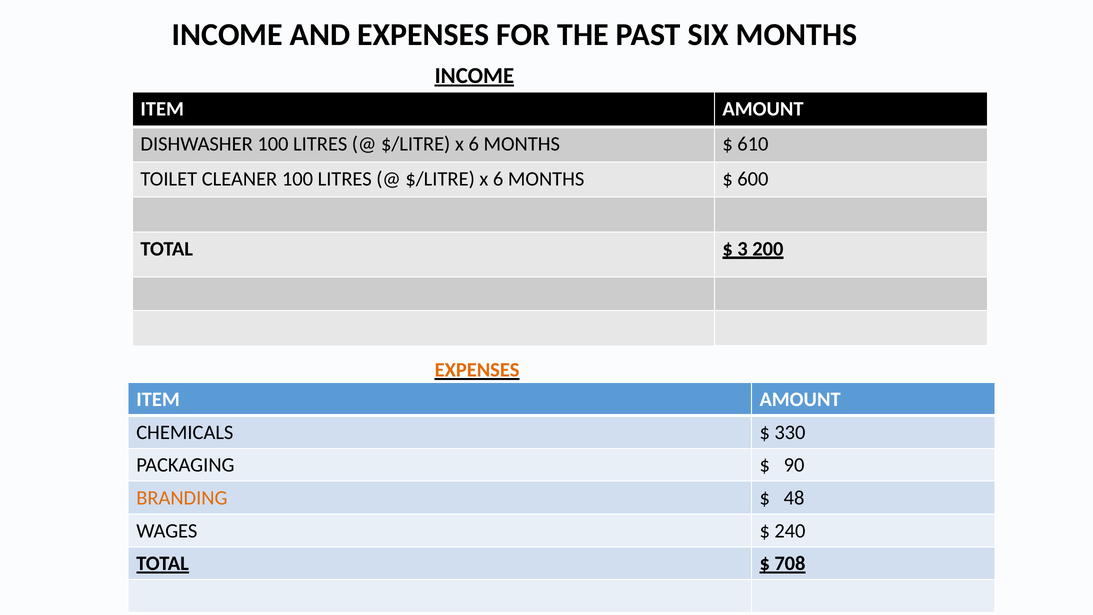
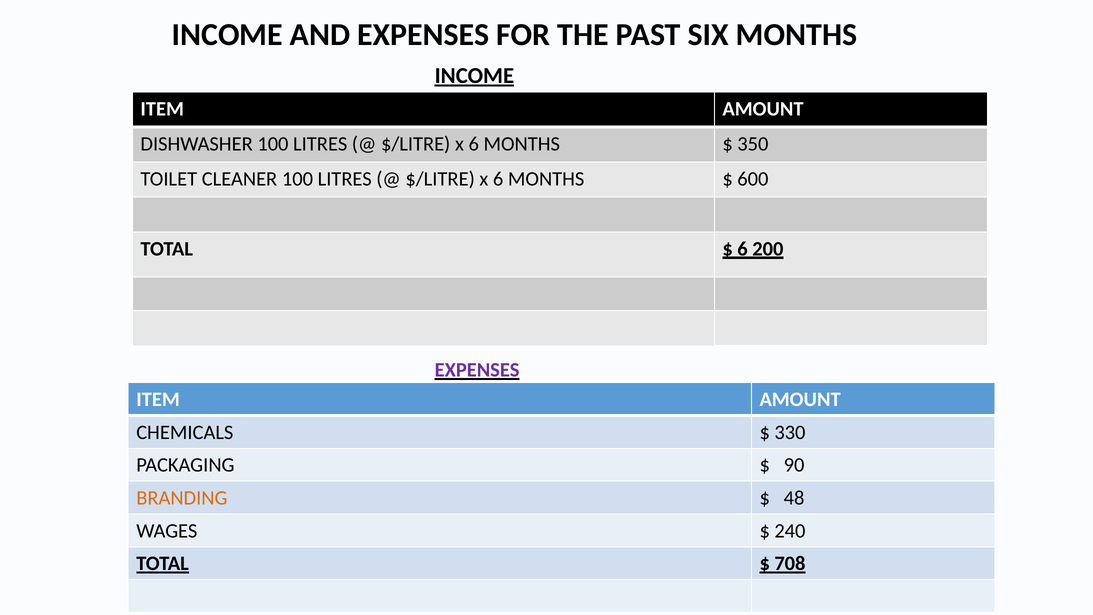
610: 610 -> 350
3 at (743, 249): 3 -> 6
EXPENSES at (477, 370) colour: orange -> purple
